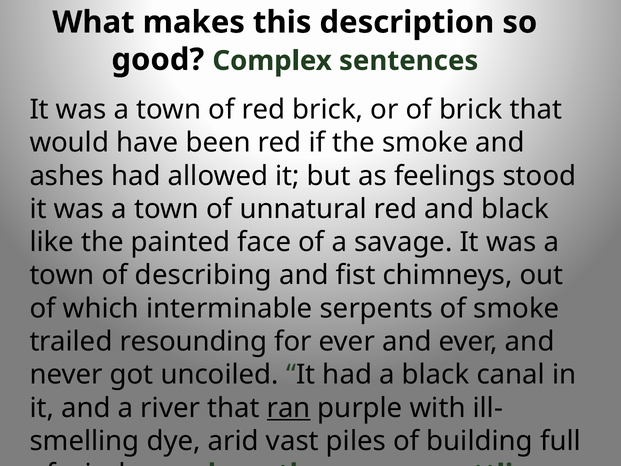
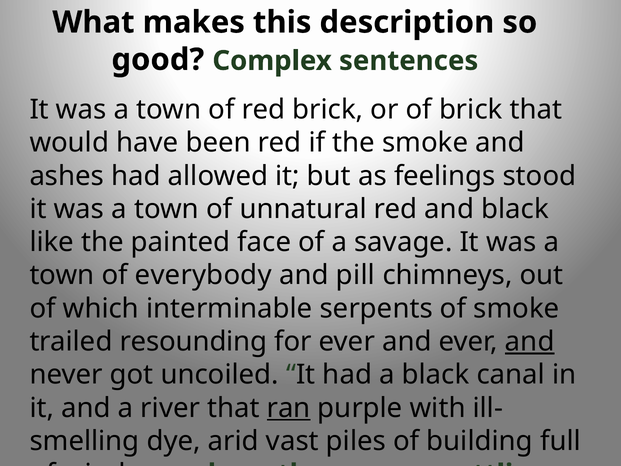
describing: describing -> everybody
fist: fist -> pill
and at (530, 341) underline: none -> present
